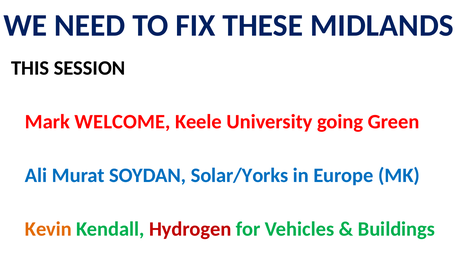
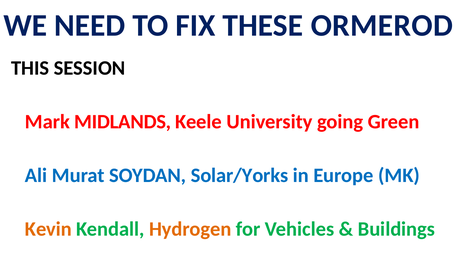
MIDLANDS: MIDLANDS -> ORMEROD
WELCOME: WELCOME -> MIDLANDS
Hydrogen colour: red -> orange
